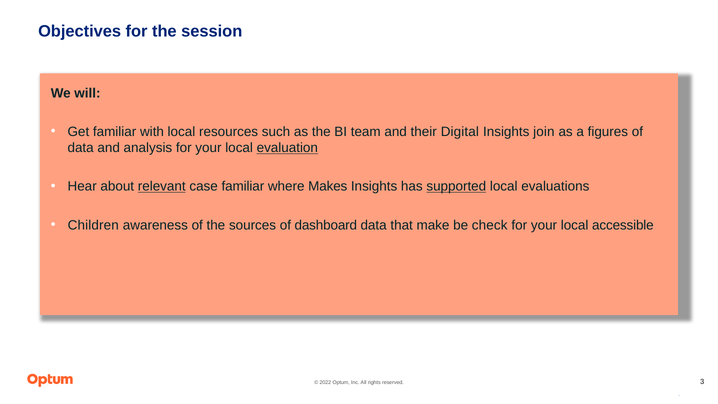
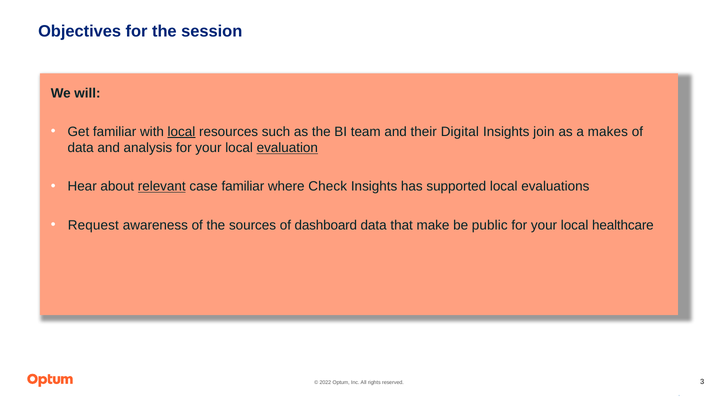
local at (181, 132) underline: none -> present
figures: figures -> makes
Makes: Makes -> Check
supported underline: present -> none
Children: Children -> Request
check: check -> public
accessible: accessible -> healthcare
